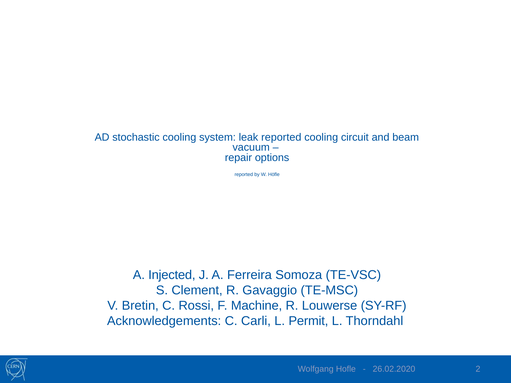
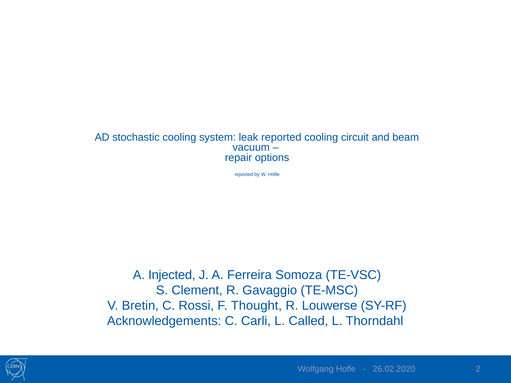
Machine: Machine -> Thought
Permit: Permit -> Called
